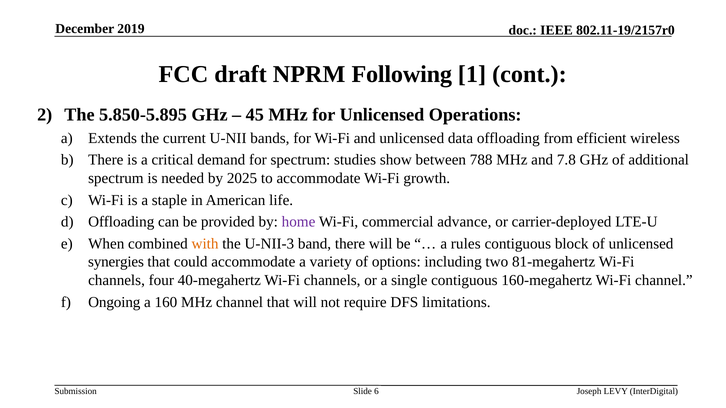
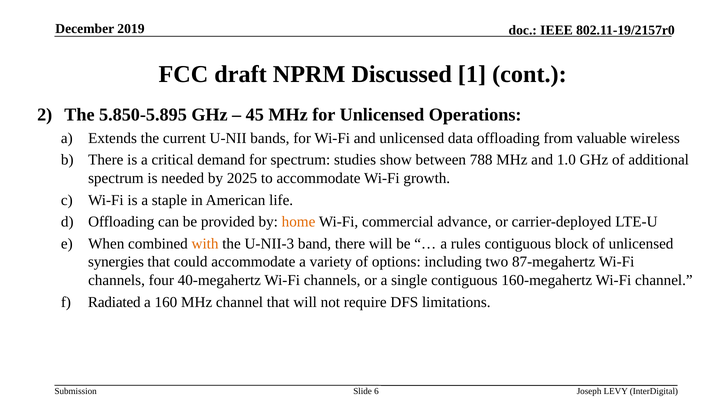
Following: Following -> Discussed
efficient: efficient -> valuable
7.8: 7.8 -> 1.0
home colour: purple -> orange
81-megahertz: 81-megahertz -> 87-megahertz
Ongoing: Ongoing -> Radiated
